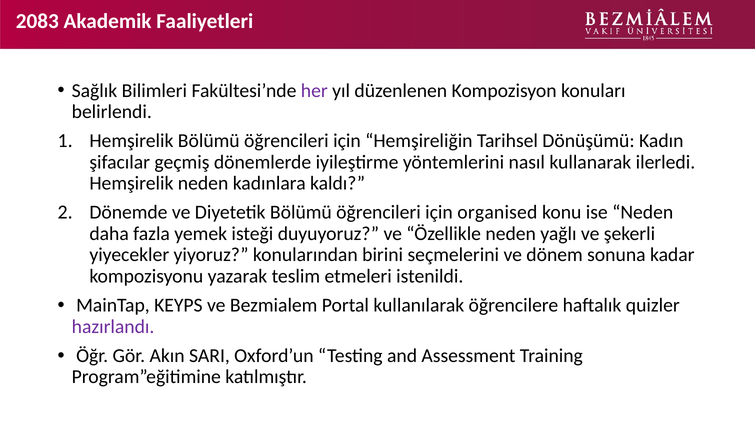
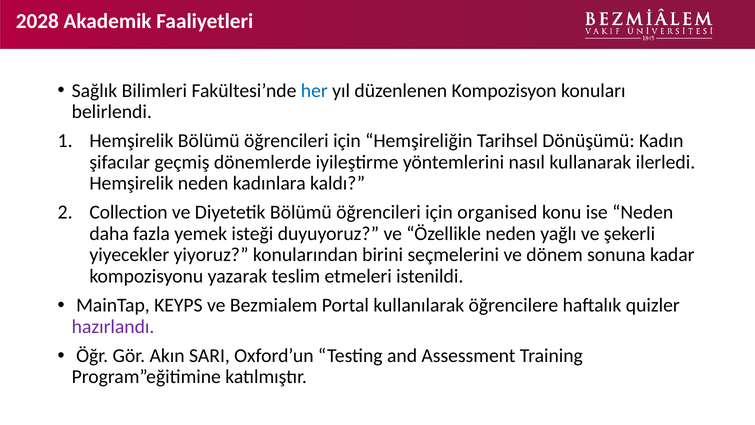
2083: 2083 -> 2028
her colour: purple -> blue
Dönemde: Dönemde -> Collection
